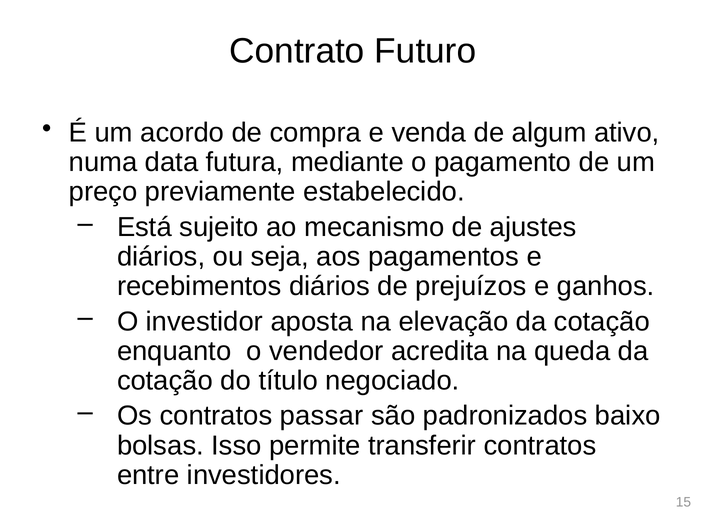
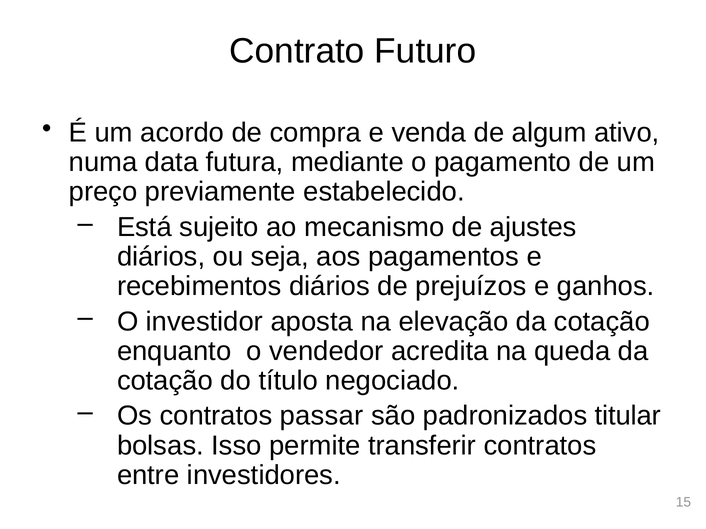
baixo: baixo -> titular
